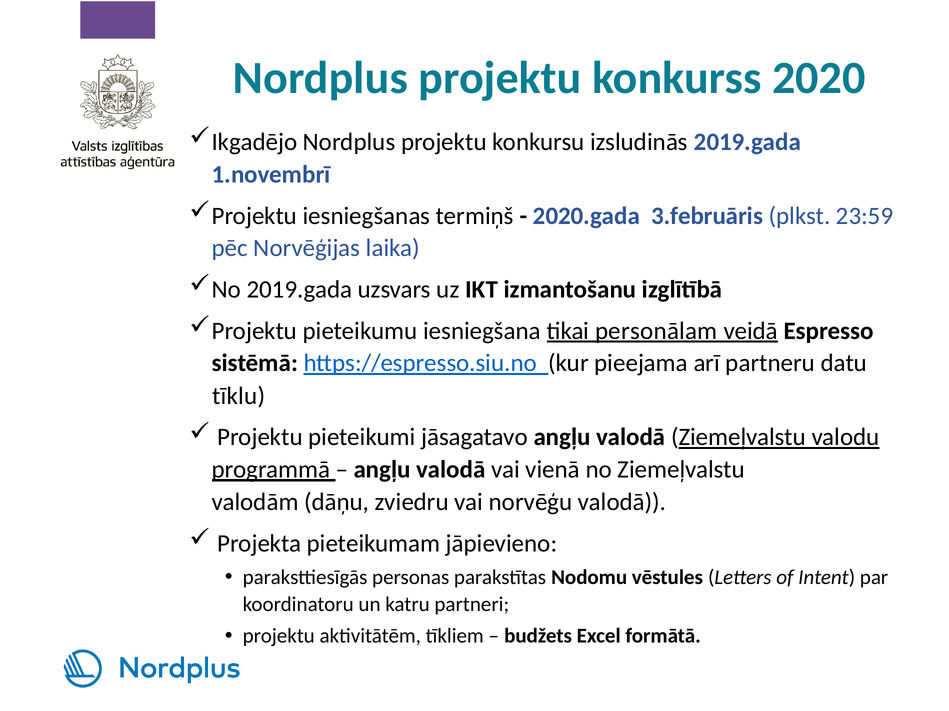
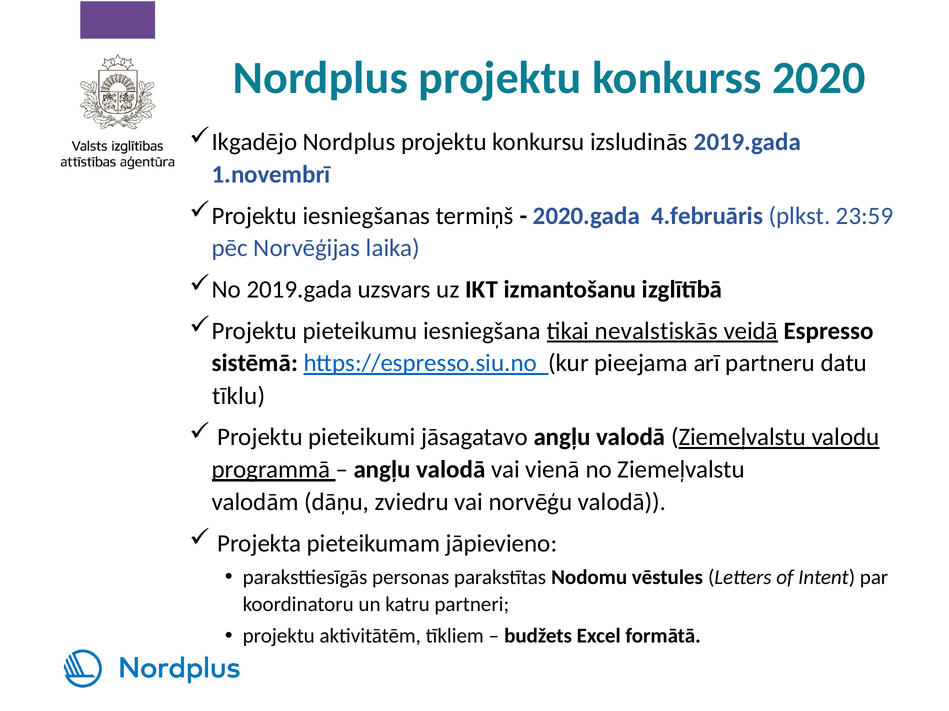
3.februāris: 3.februāris -> 4.februāris
personālam: personālam -> nevalstiskās
